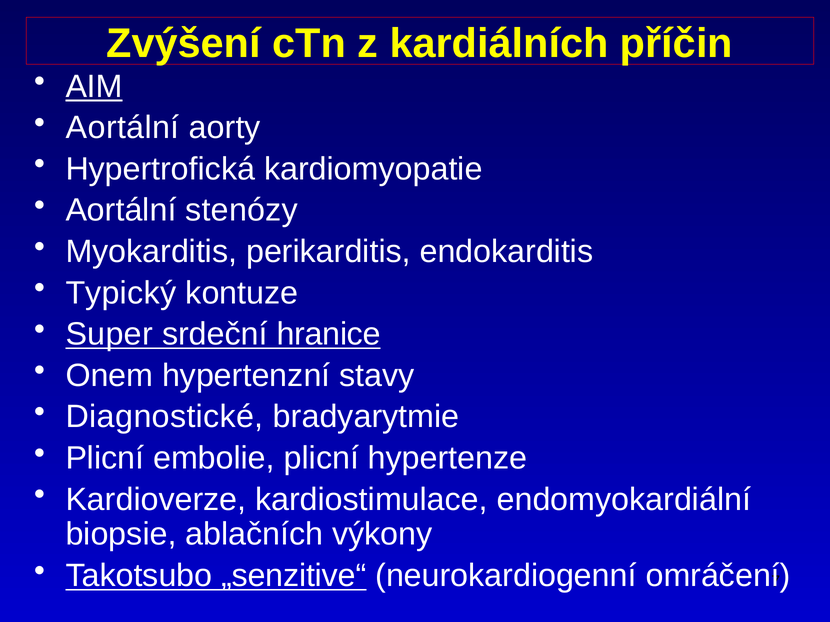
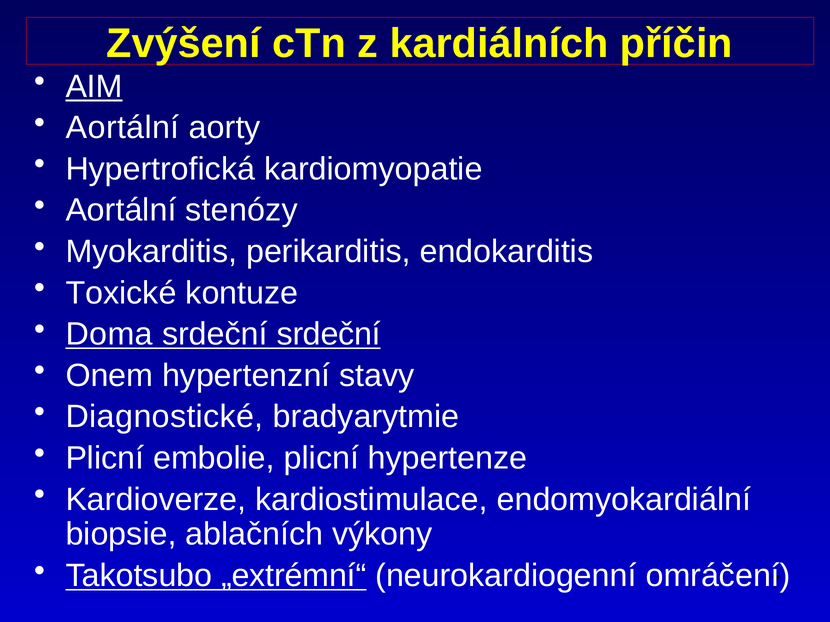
Typický: Typický -> Toxické
Super: Super -> Doma
srdeční hranice: hranice -> srdeční
„senzitive“: „senzitive“ -> „extrémní“
